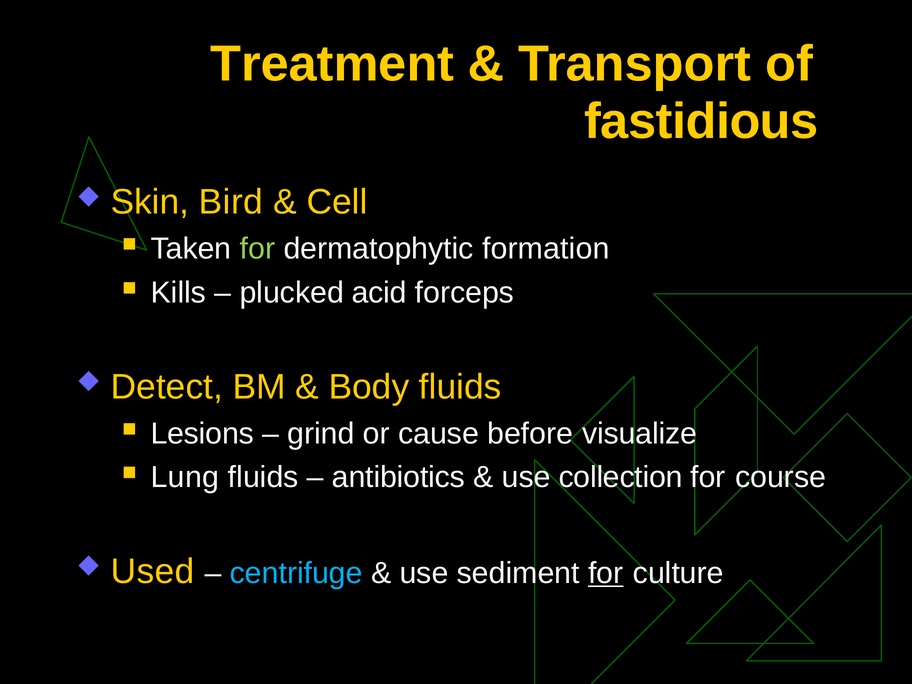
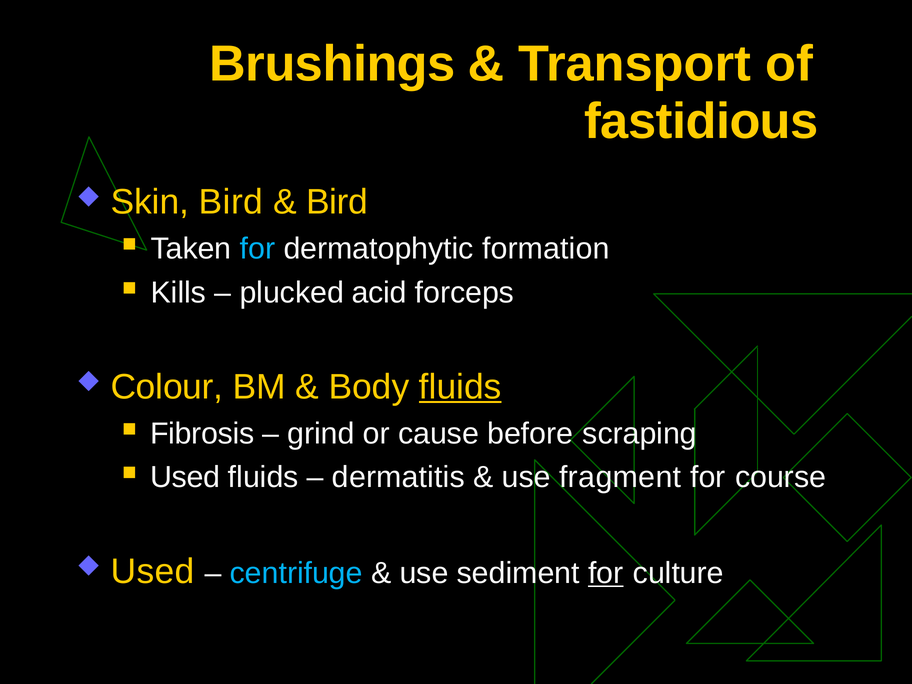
Treatment: Treatment -> Brushings
Cell at (337, 202): Cell -> Bird
for at (257, 249) colour: light green -> light blue
Detect: Detect -> Colour
fluids at (460, 387) underline: none -> present
Lesions: Lesions -> Fibrosis
visualize: visualize -> scraping
Lung at (185, 477): Lung -> Used
antibiotics: antibiotics -> dermatitis
collection: collection -> fragment
